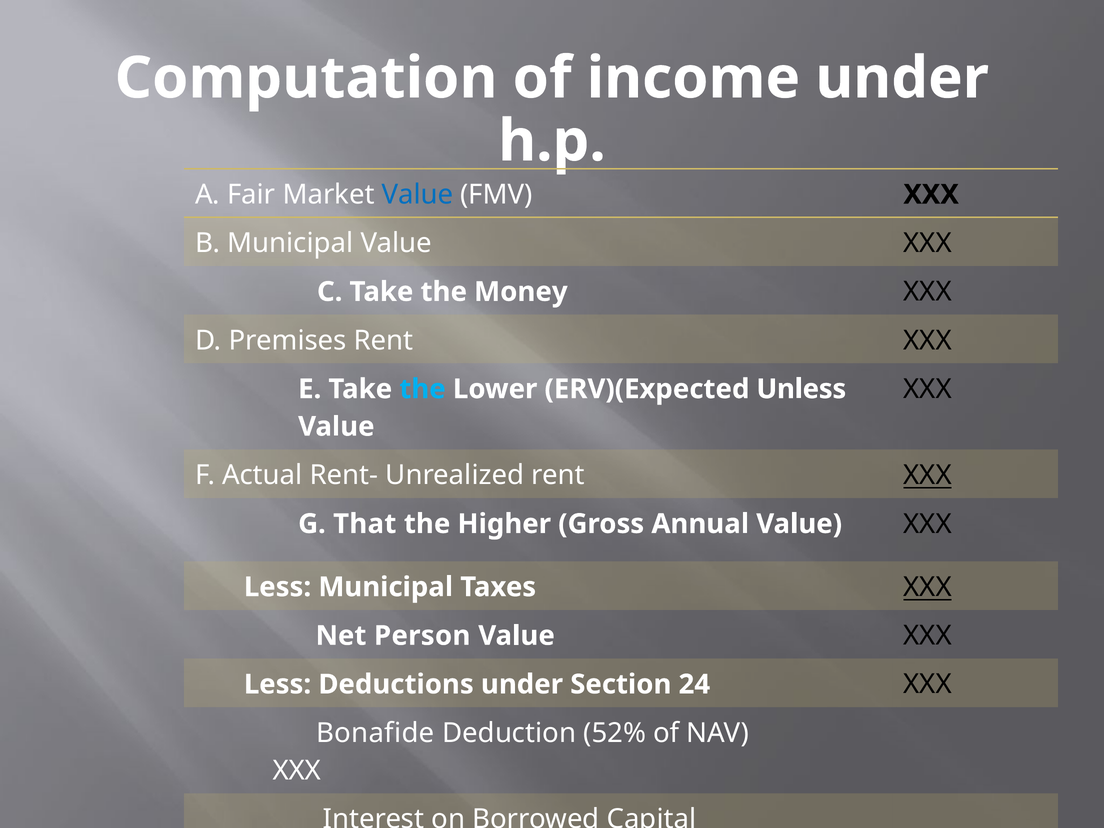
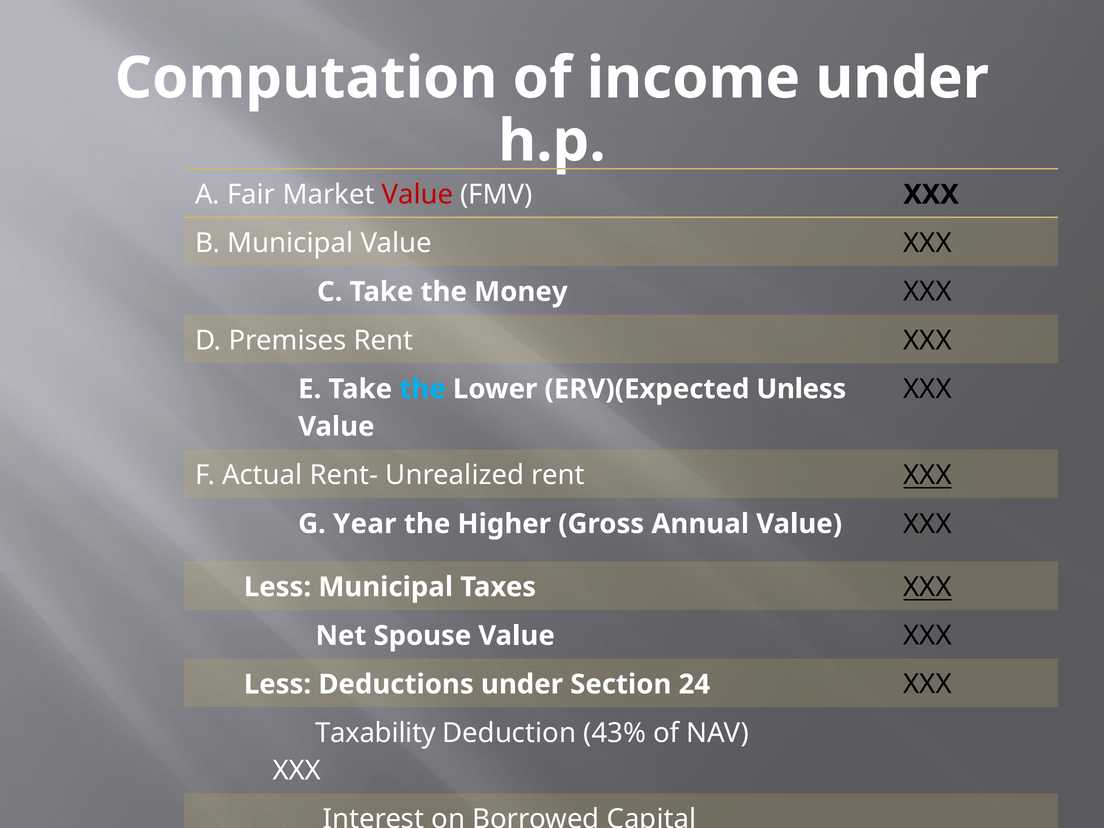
Value at (418, 195) colour: blue -> red
That: That -> Year
Person: Person -> Spouse
Bonafide: Bonafide -> Taxability
52%: 52% -> 43%
